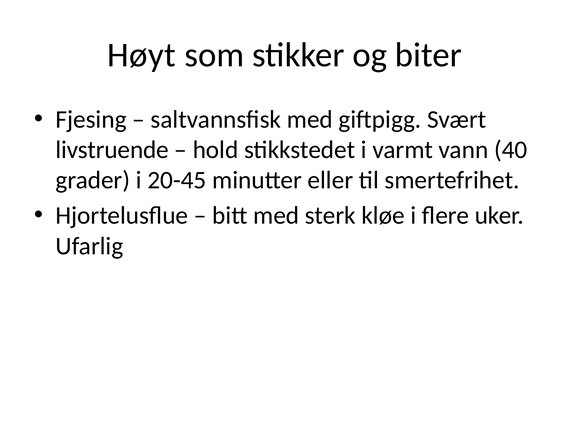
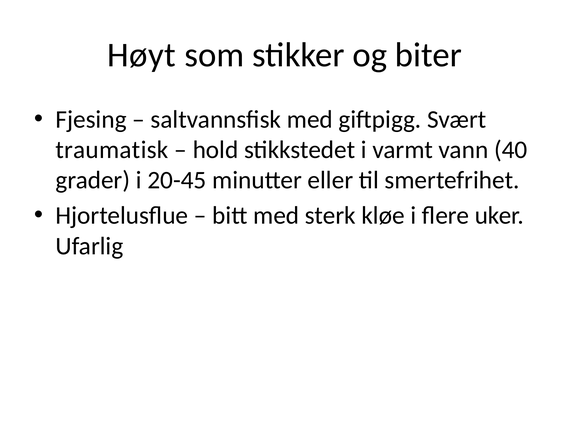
livstruende: livstruende -> traumatisk
